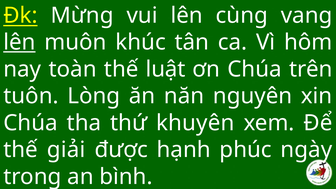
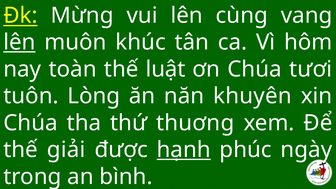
trên: trên -> tươi
nguyên: nguyên -> khuyên
khuyên: khuyên -> thuơng
hạnh underline: none -> present
